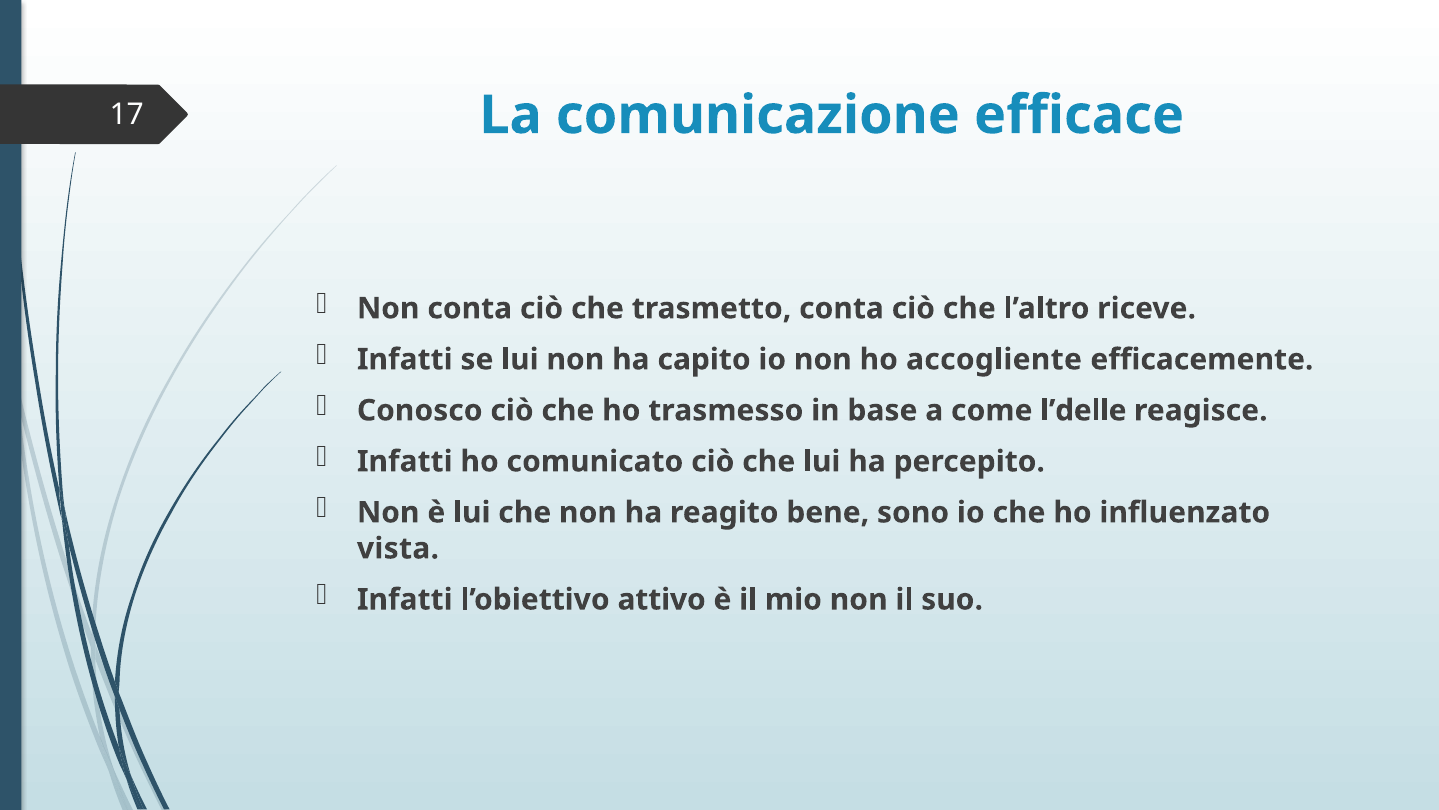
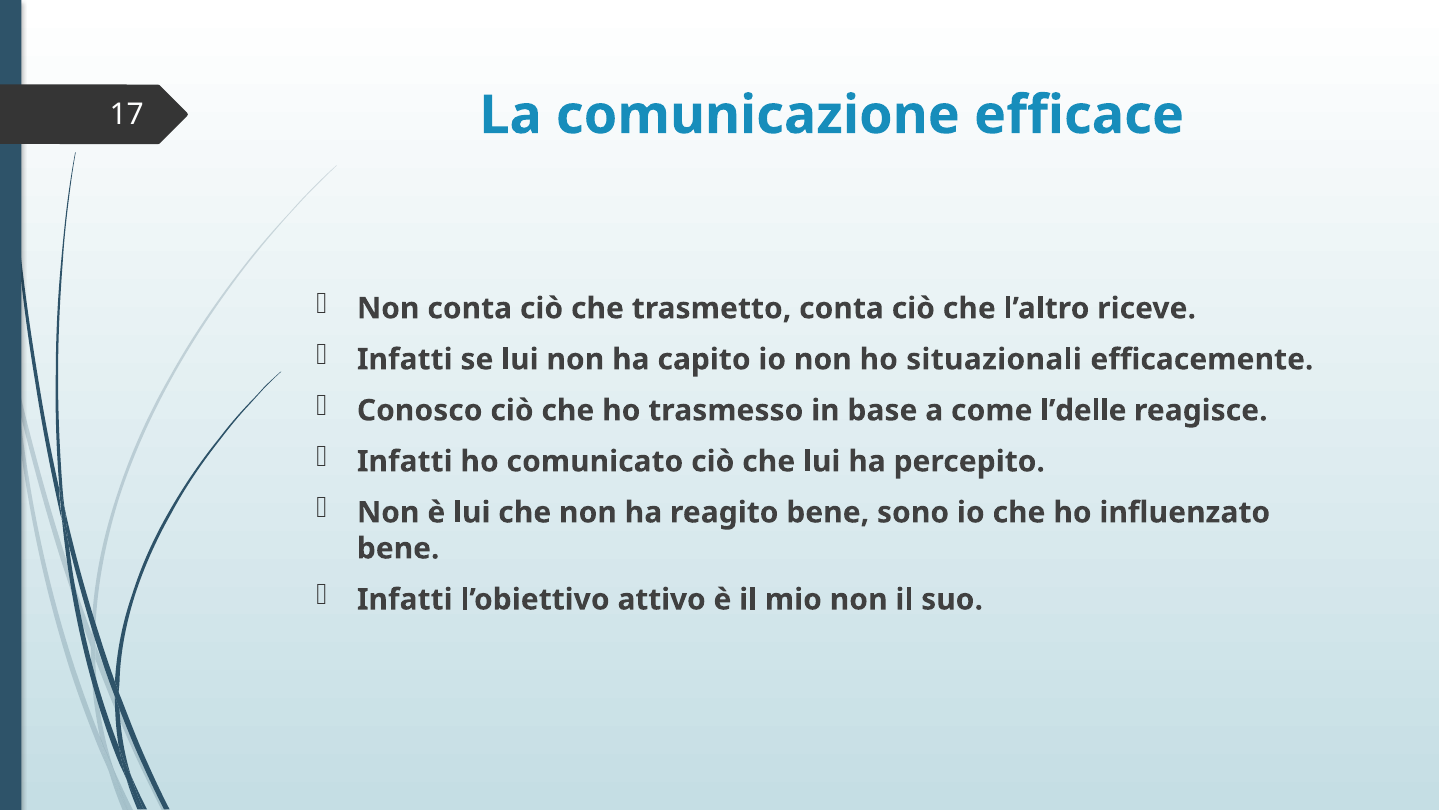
accogliente: accogliente -> situazionali
vista at (398, 548): vista -> bene
